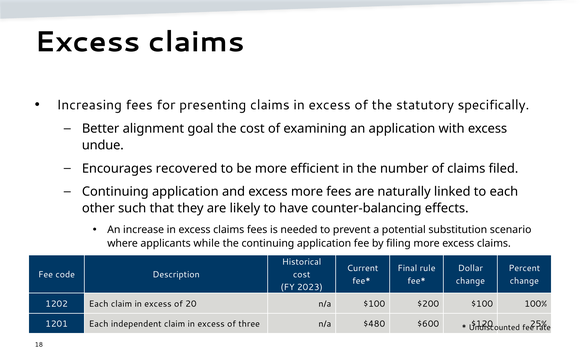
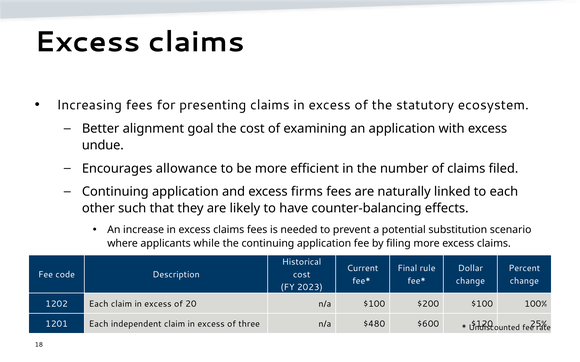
specifically: specifically -> ecosystem
recovered: recovered -> allowance
excess more: more -> firms
